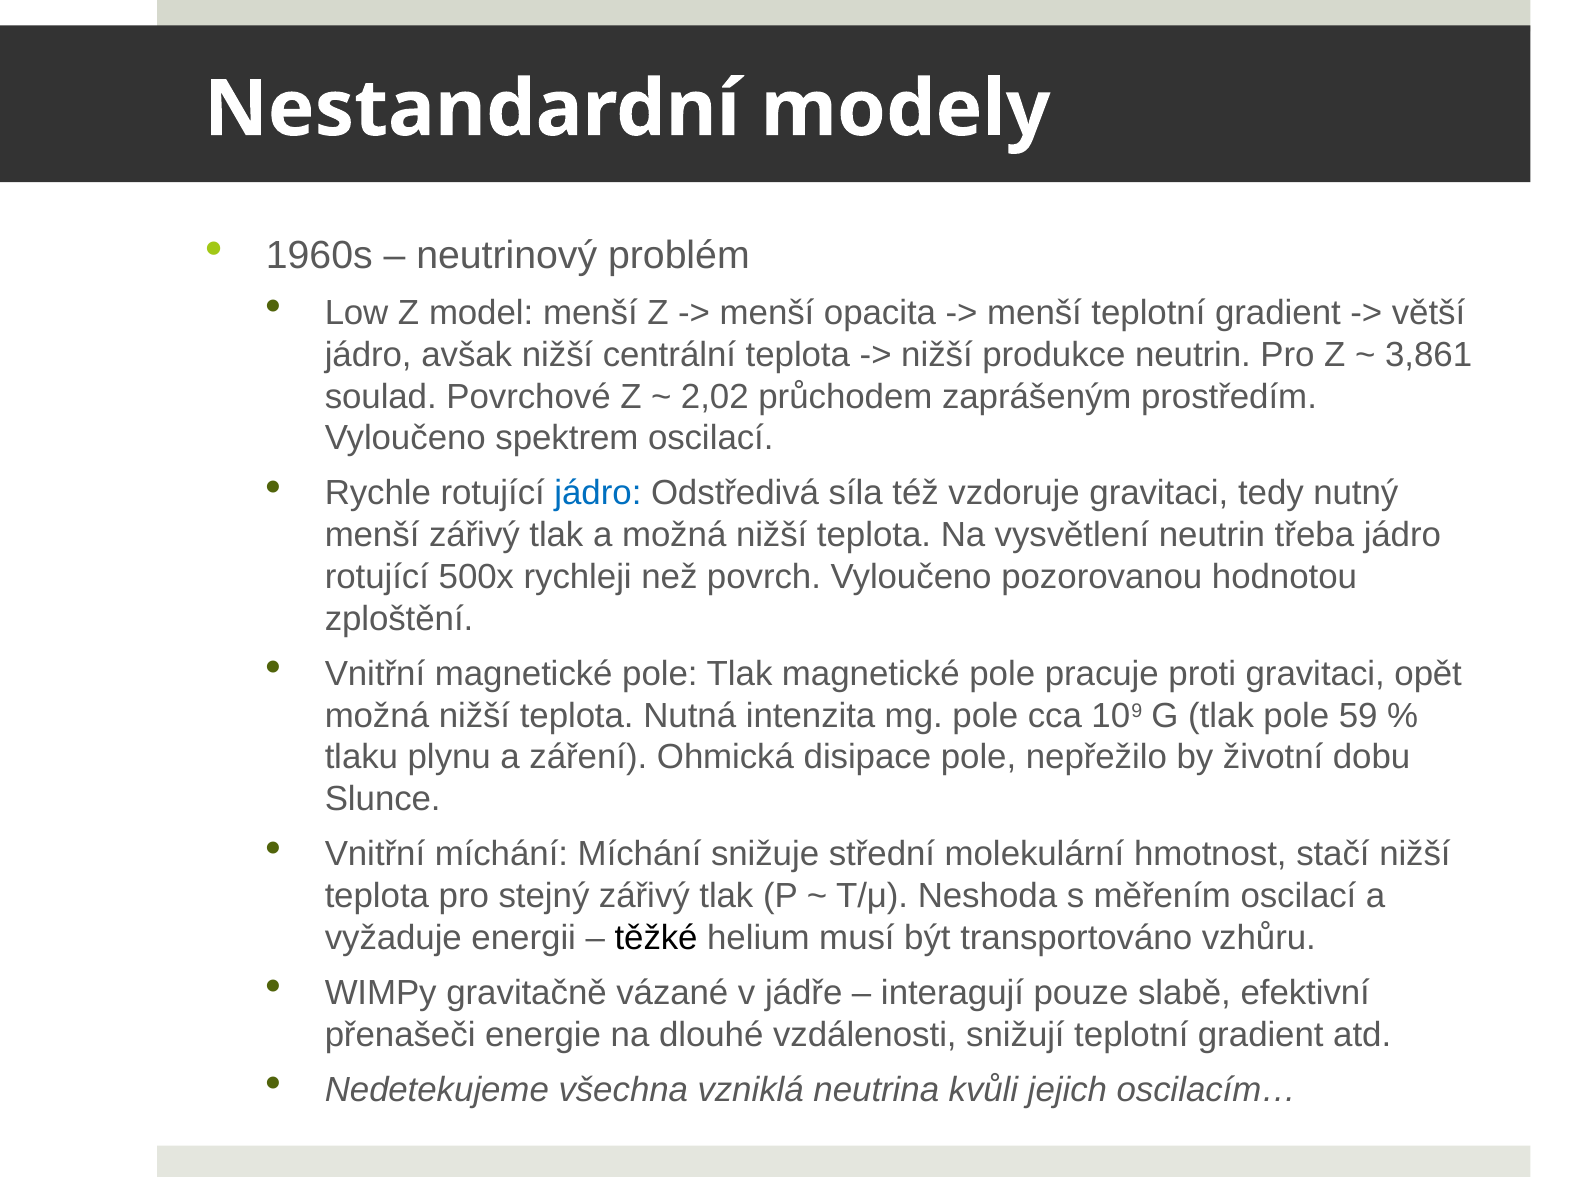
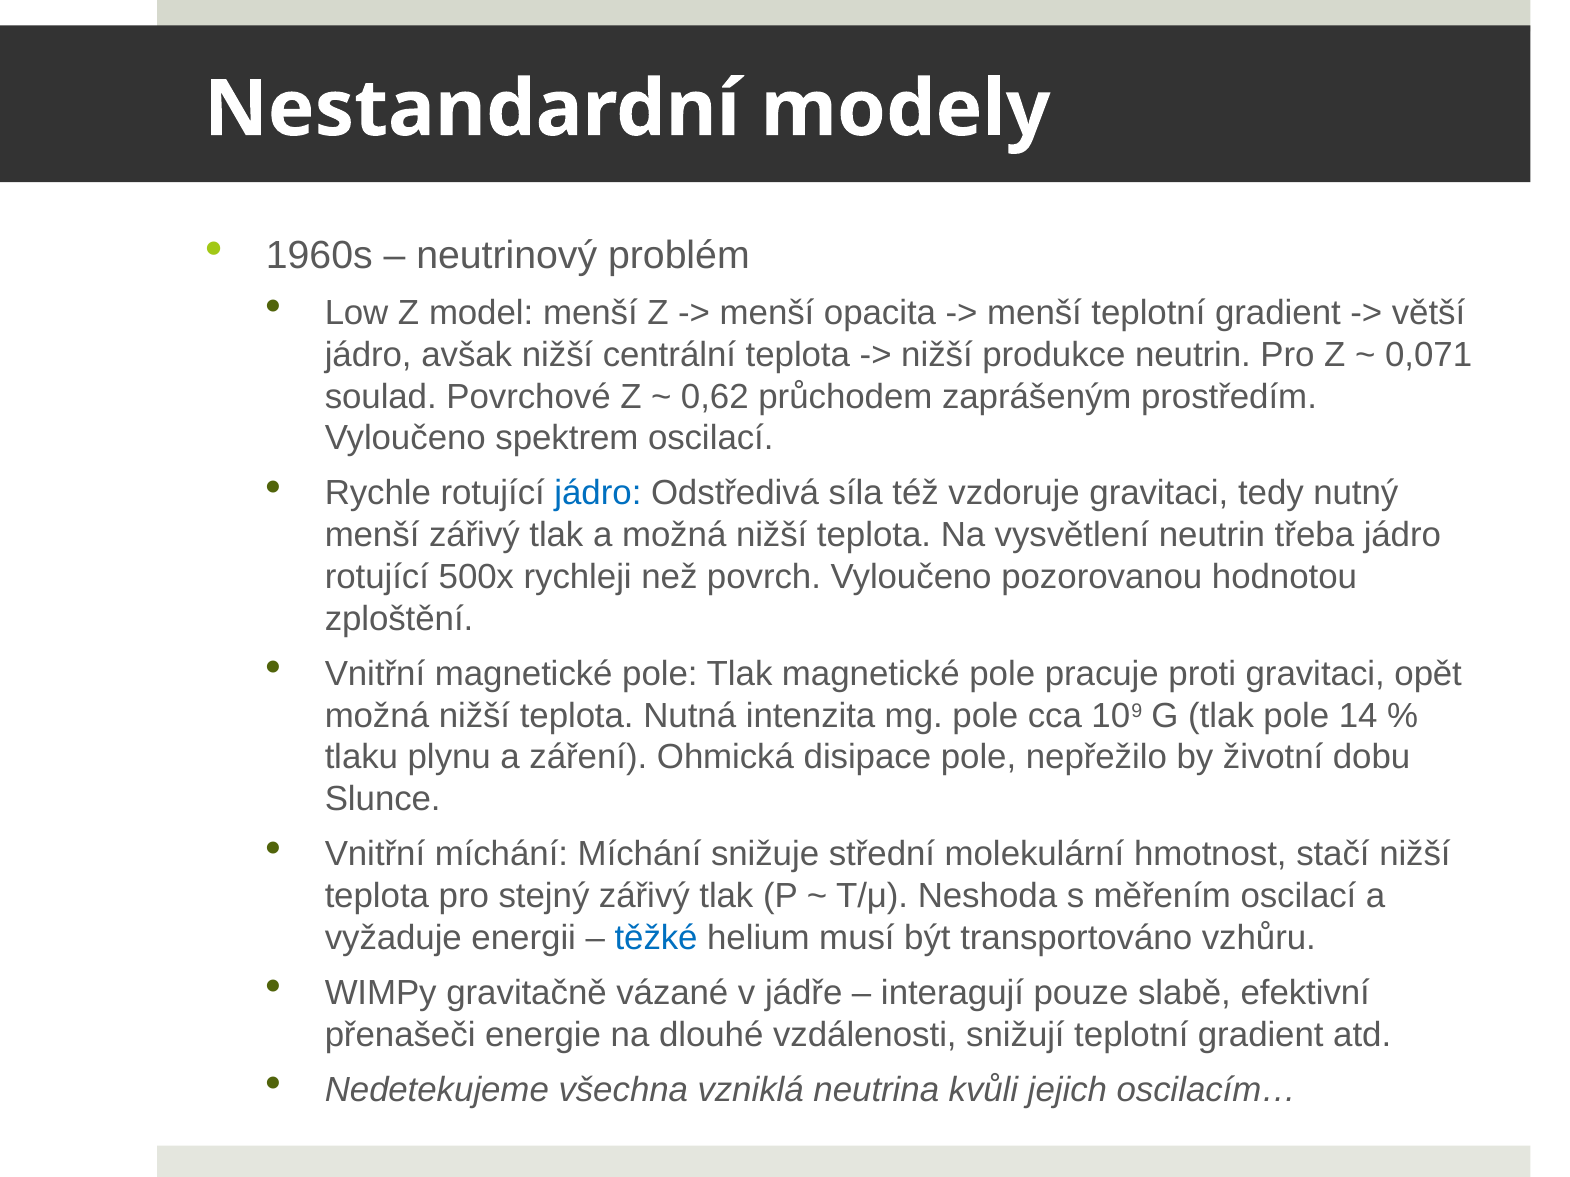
3,861: 3,861 -> 0,071
2,02: 2,02 -> 0,62
59: 59 -> 14
těžké colour: black -> blue
